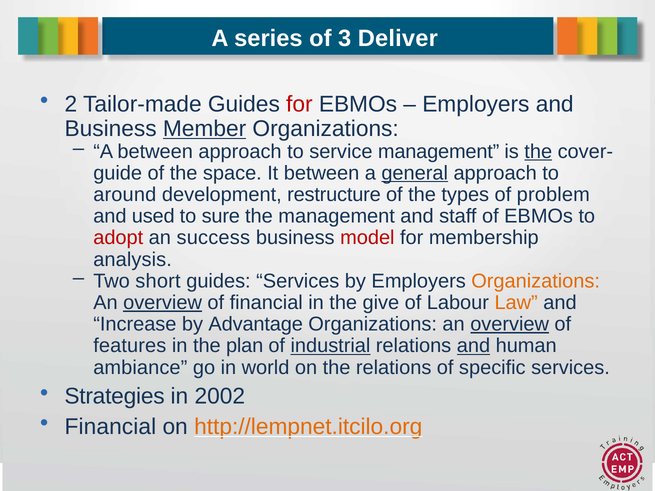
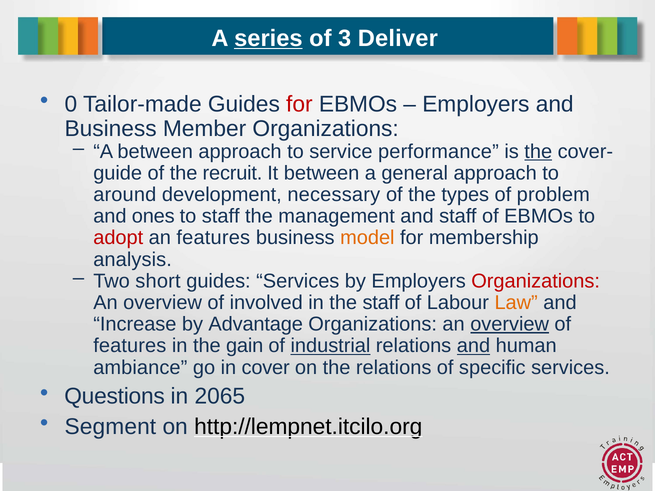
series underline: none -> present
2: 2 -> 0
Member underline: present -> none
service management: management -> performance
space: space -> recruit
general underline: present -> none
restructure: restructure -> necessary
used: used -> ones
to sure: sure -> staff
an success: success -> features
model colour: red -> orange
Organizations at (536, 281) colour: orange -> red
overview at (163, 303) underline: present -> none
of financial: financial -> involved
the give: give -> staff
plan: plan -> gain
world: world -> cover
Strategies: Strategies -> Questions
2002: 2002 -> 2065
Financial at (110, 427): Financial -> Segment
http://lempnet.itcilo.org colour: orange -> black
